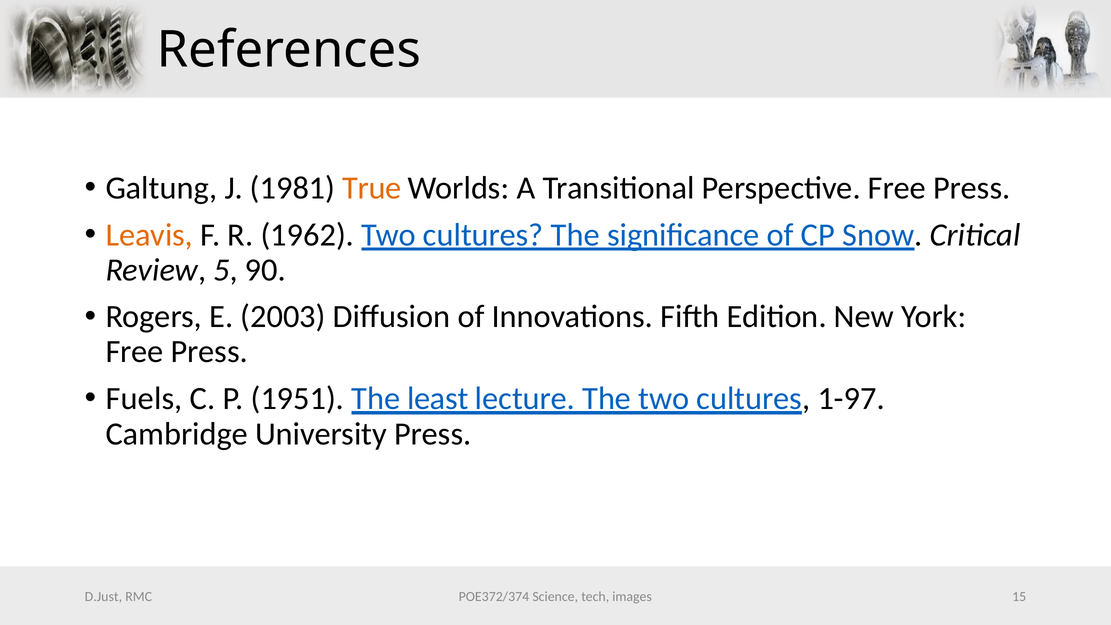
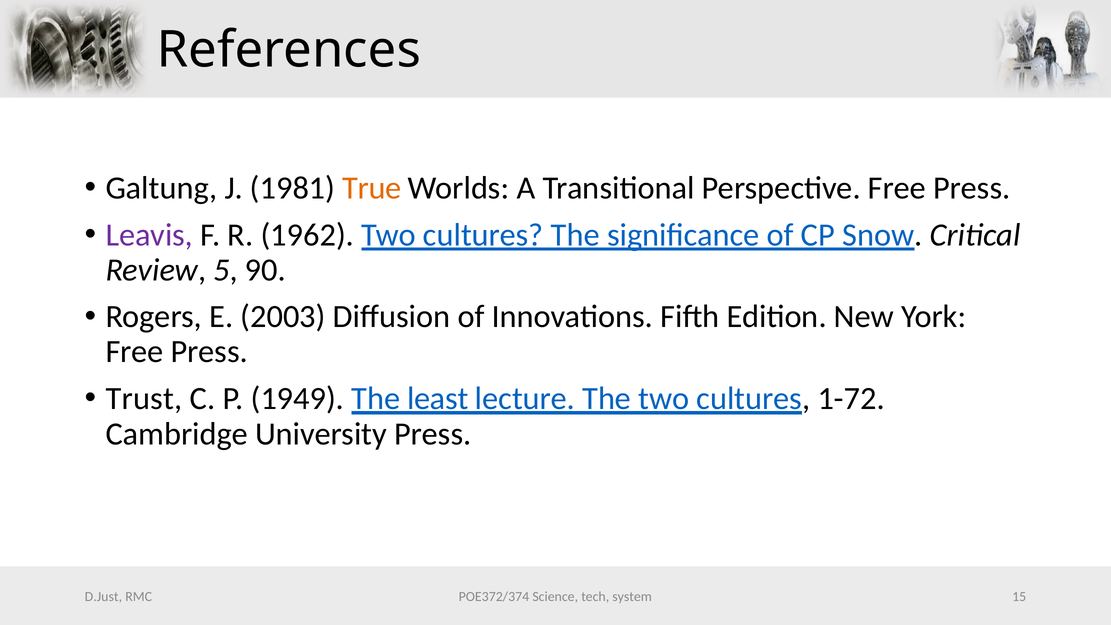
Leavis colour: orange -> purple
Fuels: Fuels -> Trust
1951: 1951 -> 1949
1-97: 1-97 -> 1-72
images: images -> system
